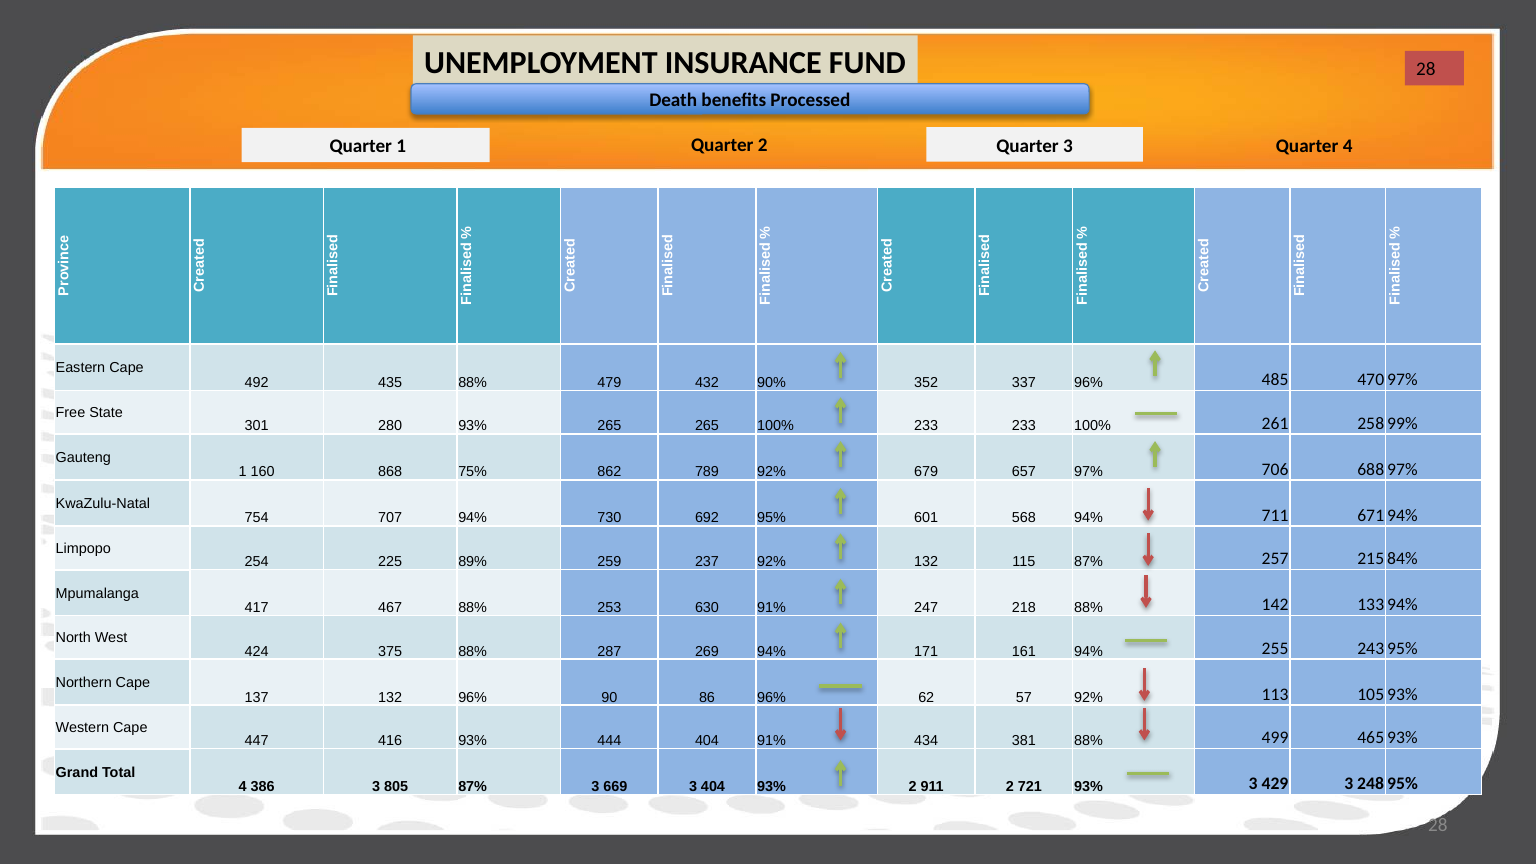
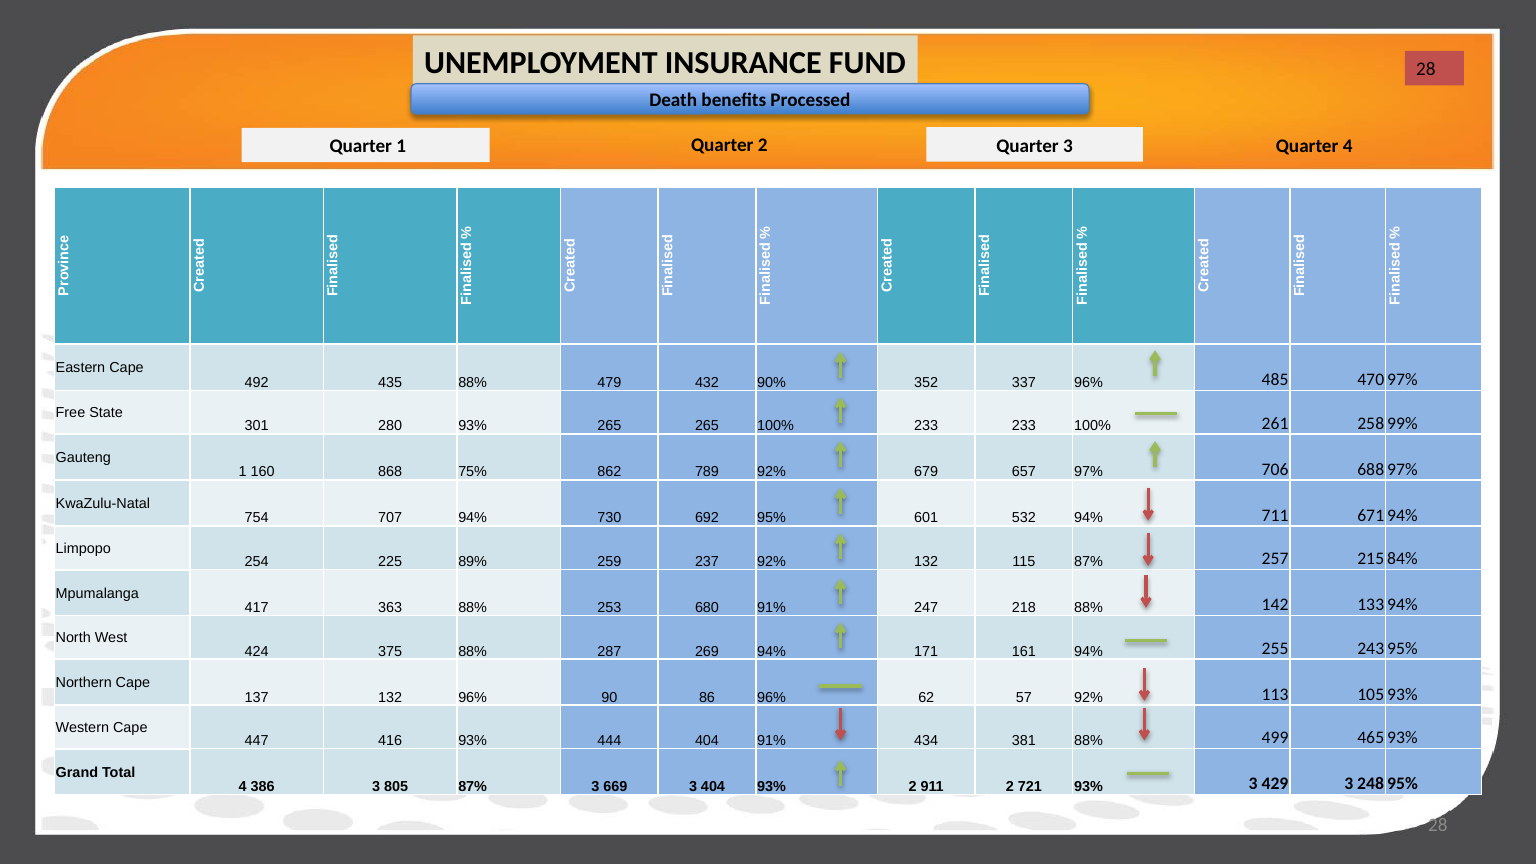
568: 568 -> 532
467: 467 -> 363
630: 630 -> 680
